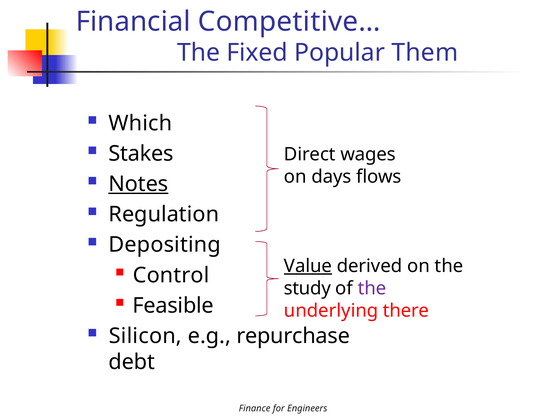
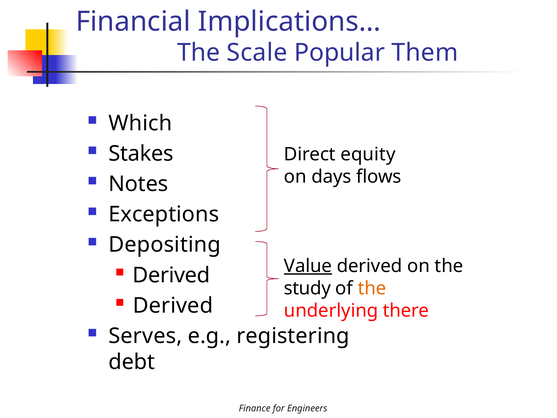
Competitive…: Competitive… -> Implications…
Fixed: Fixed -> Scale
wages: wages -> equity
Notes underline: present -> none
Regulation: Regulation -> Exceptions
Control at (171, 275): Control -> Derived
the at (372, 288) colour: purple -> orange
Feasible at (173, 305): Feasible -> Derived
Silicon: Silicon -> Serves
repurchase: repurchase -> registering
